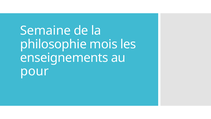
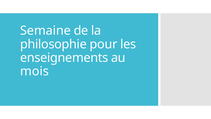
mois: mois -> pour
pour: pour -> mois
